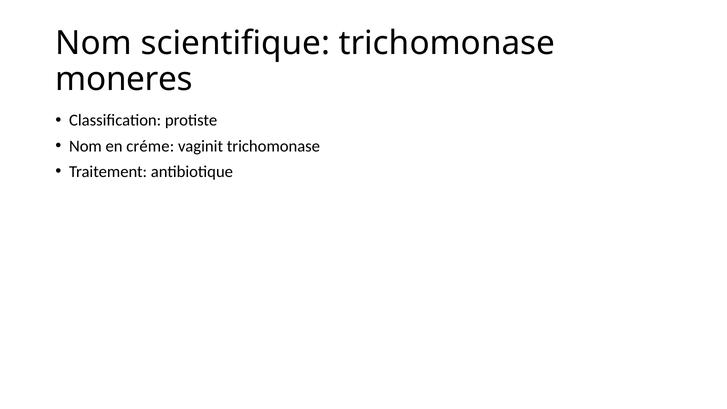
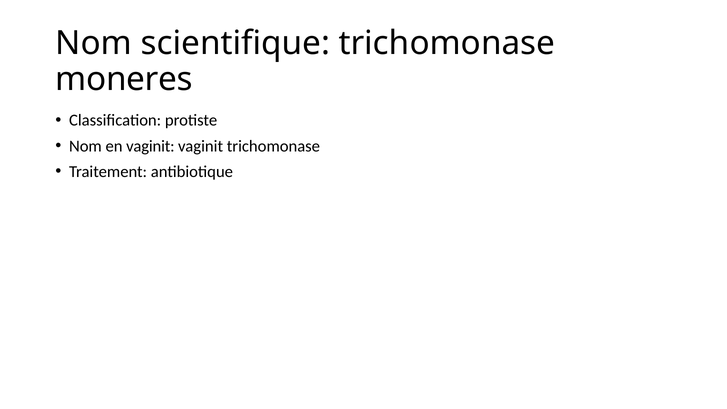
en créme: créme -> vaginit
